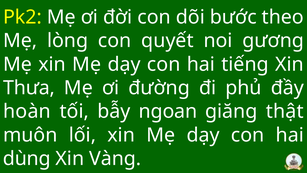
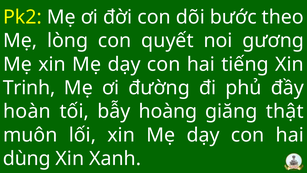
Thưa: Thưa -> Trinh
ngoan: ngoan -> hoàng
Vàng: Vàng -> Xanh
